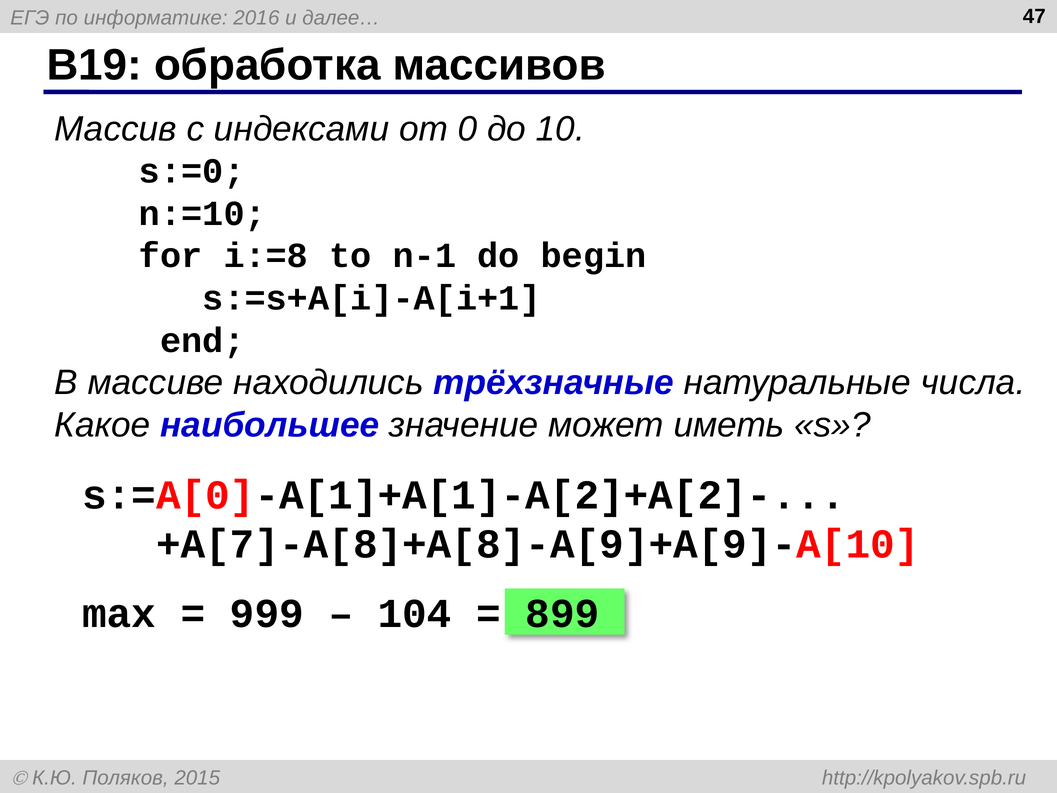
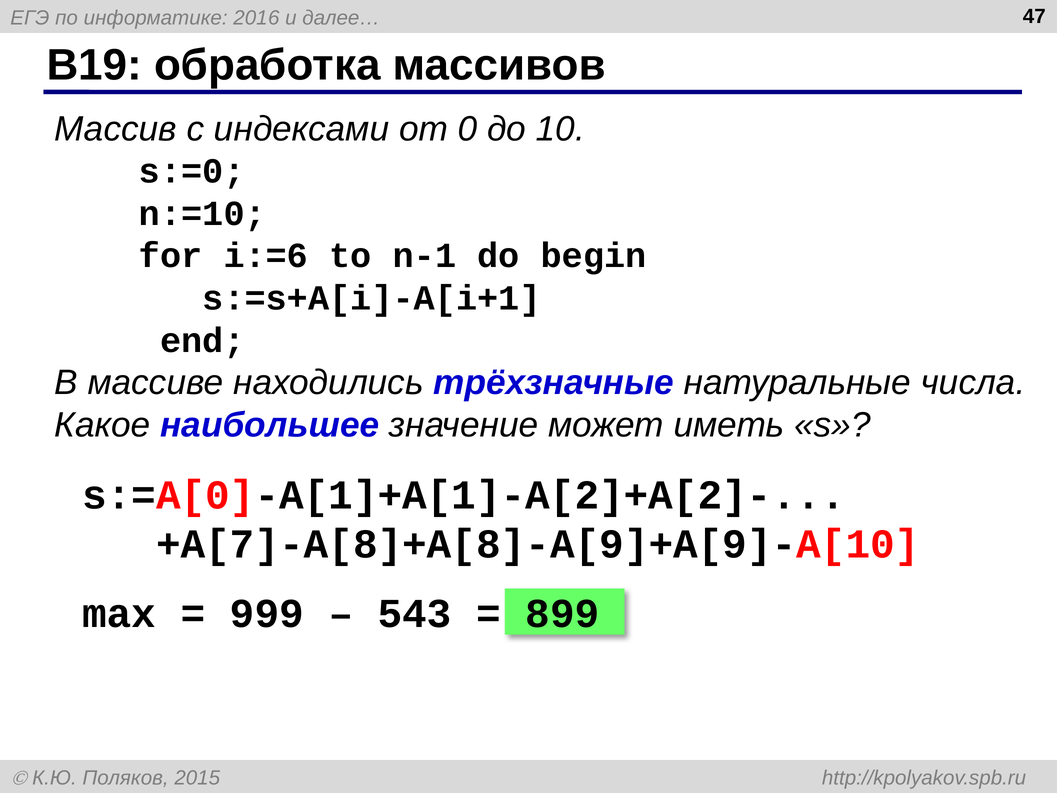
i:=8: i:=8 -> i:=6
104: 104 -> 543
